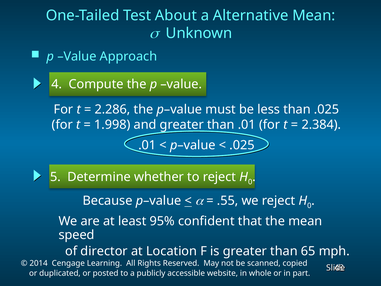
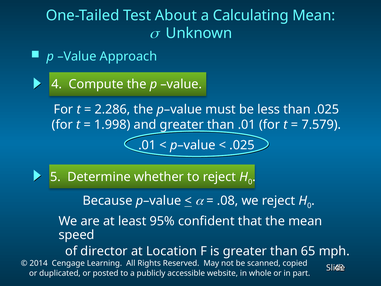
Alternative: Alternative -> Calculating
2.384: 2.384 -> 7.579
.55: .55 -> .08
